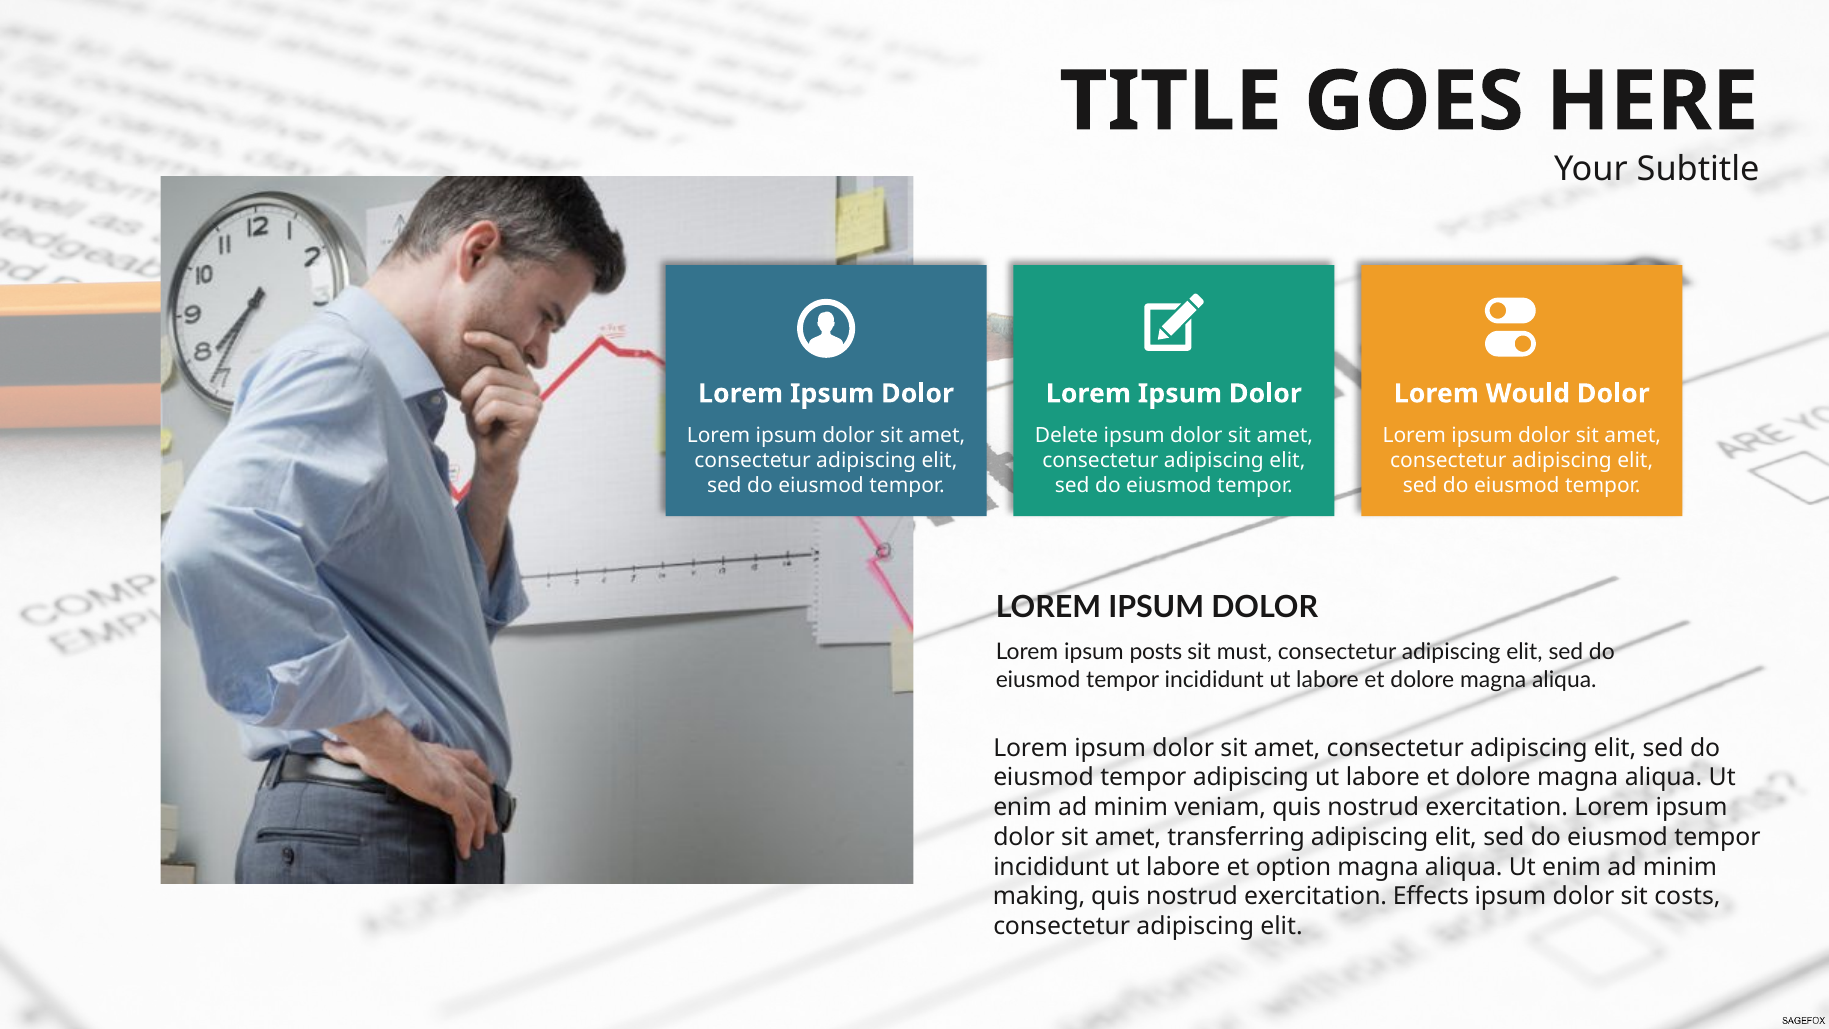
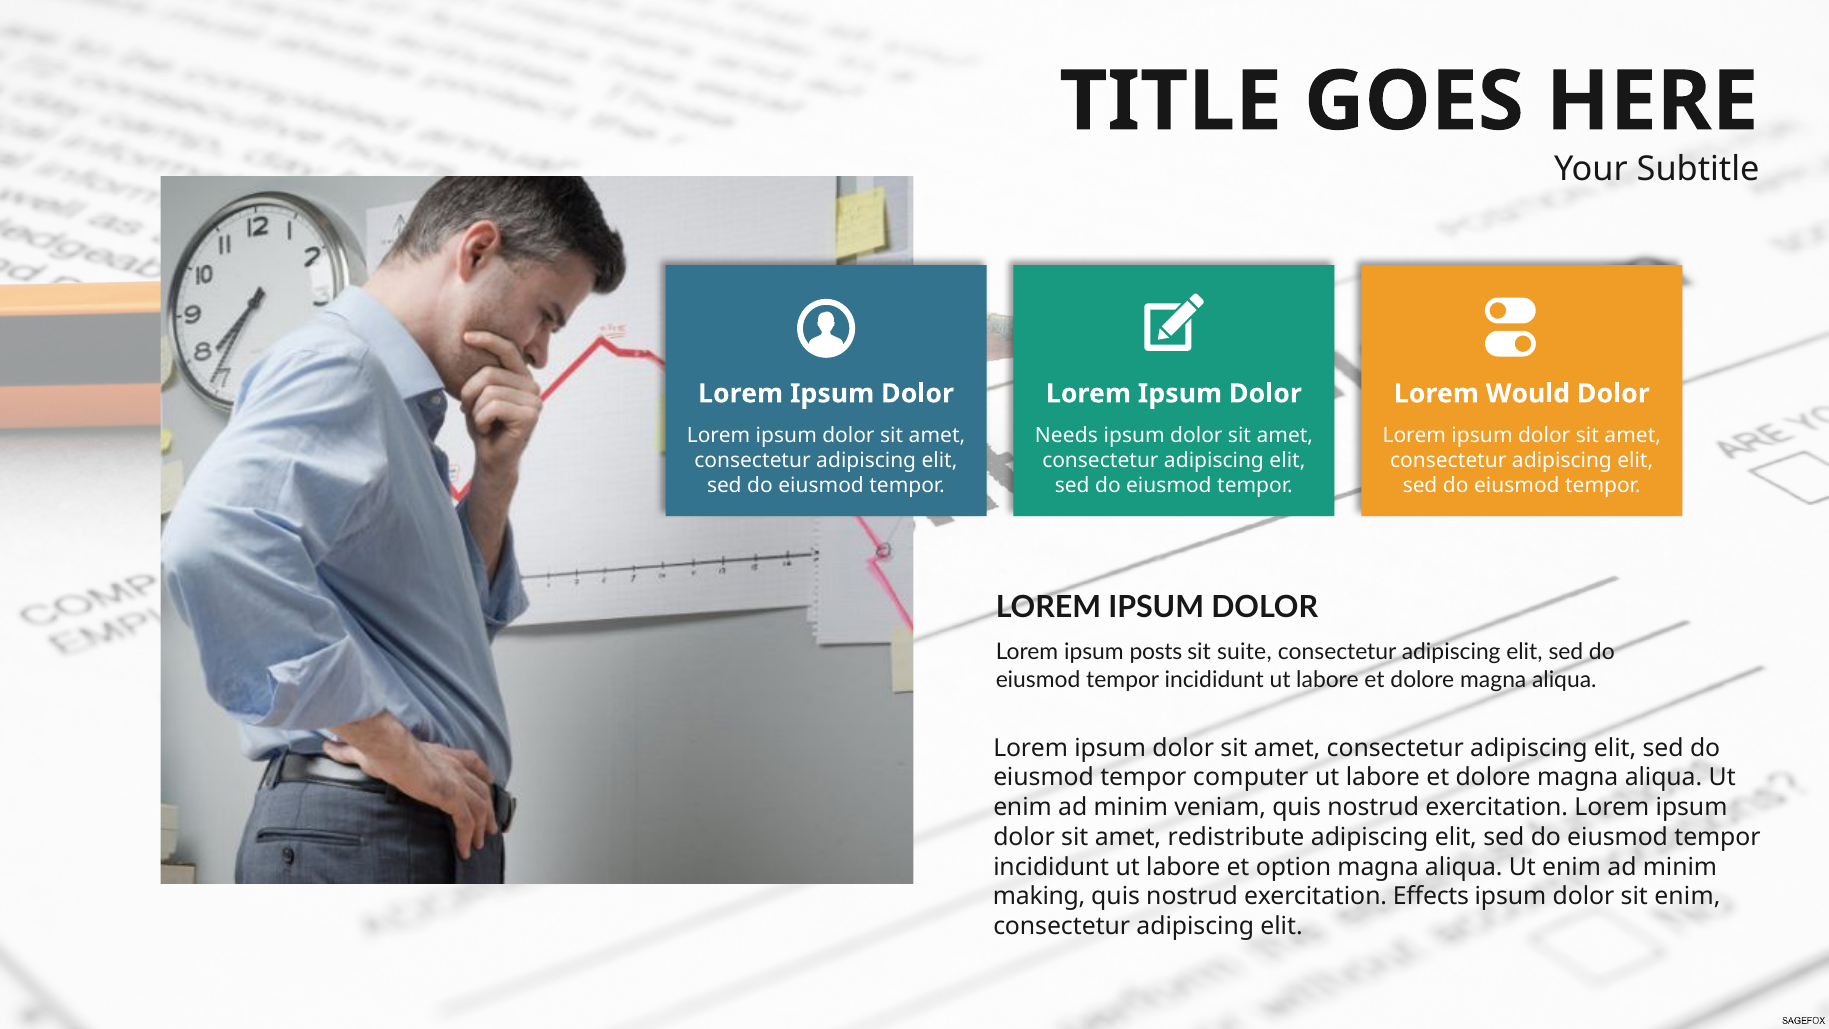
Delete: Delete -> Needs
must: must -> suite
tempor adipiscing: adipiscing -> computer
transferring: transferring -> redistribute
sit costs: costs -> enim
